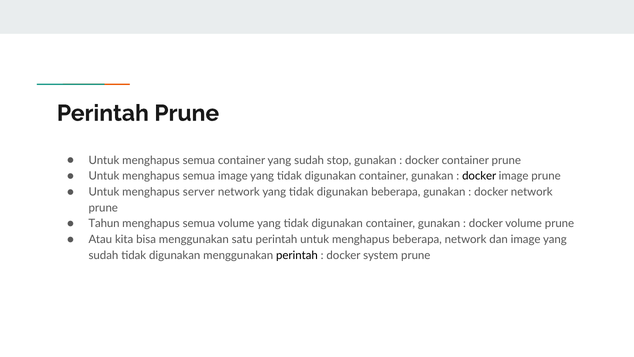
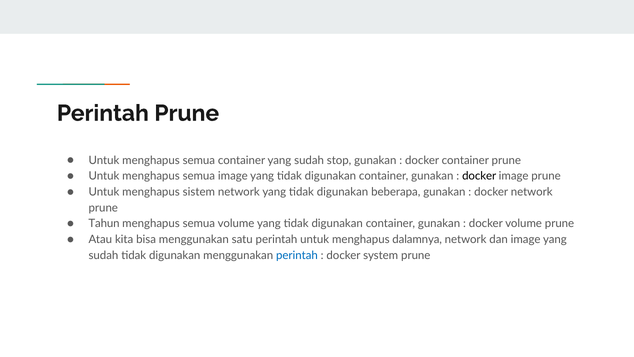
server: server -> sistem
menghapus beberapa: beberapa -> dalamnya
perintah at (297, 255) colour: black -> blue
